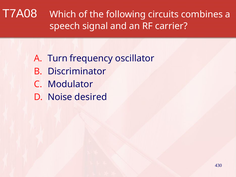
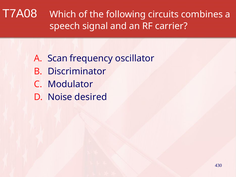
Turn: Turn -> Scan
